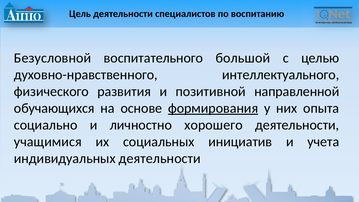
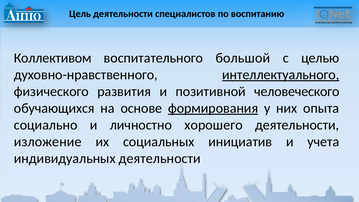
Безусловной: Безусловной -> Коллективом
интеллектуального underline: none -> present
направленной: направленной -> человеческого
учащимися: учащимися -> изложение
